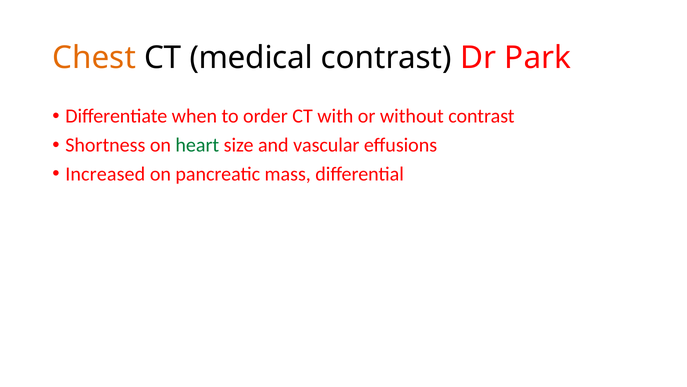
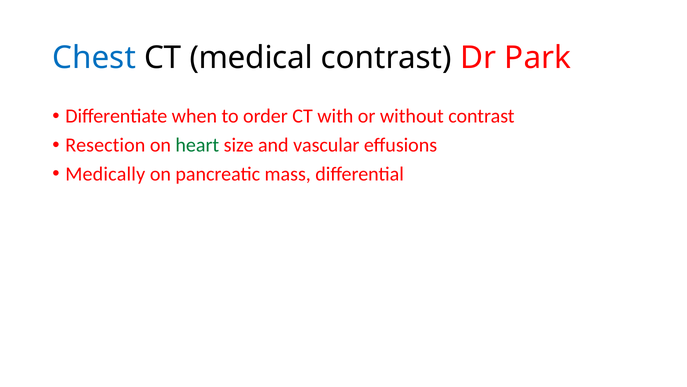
Chest colour: orange -> blue
Shortness: Shortness -> Resection
Increased: Increased -> Medically
